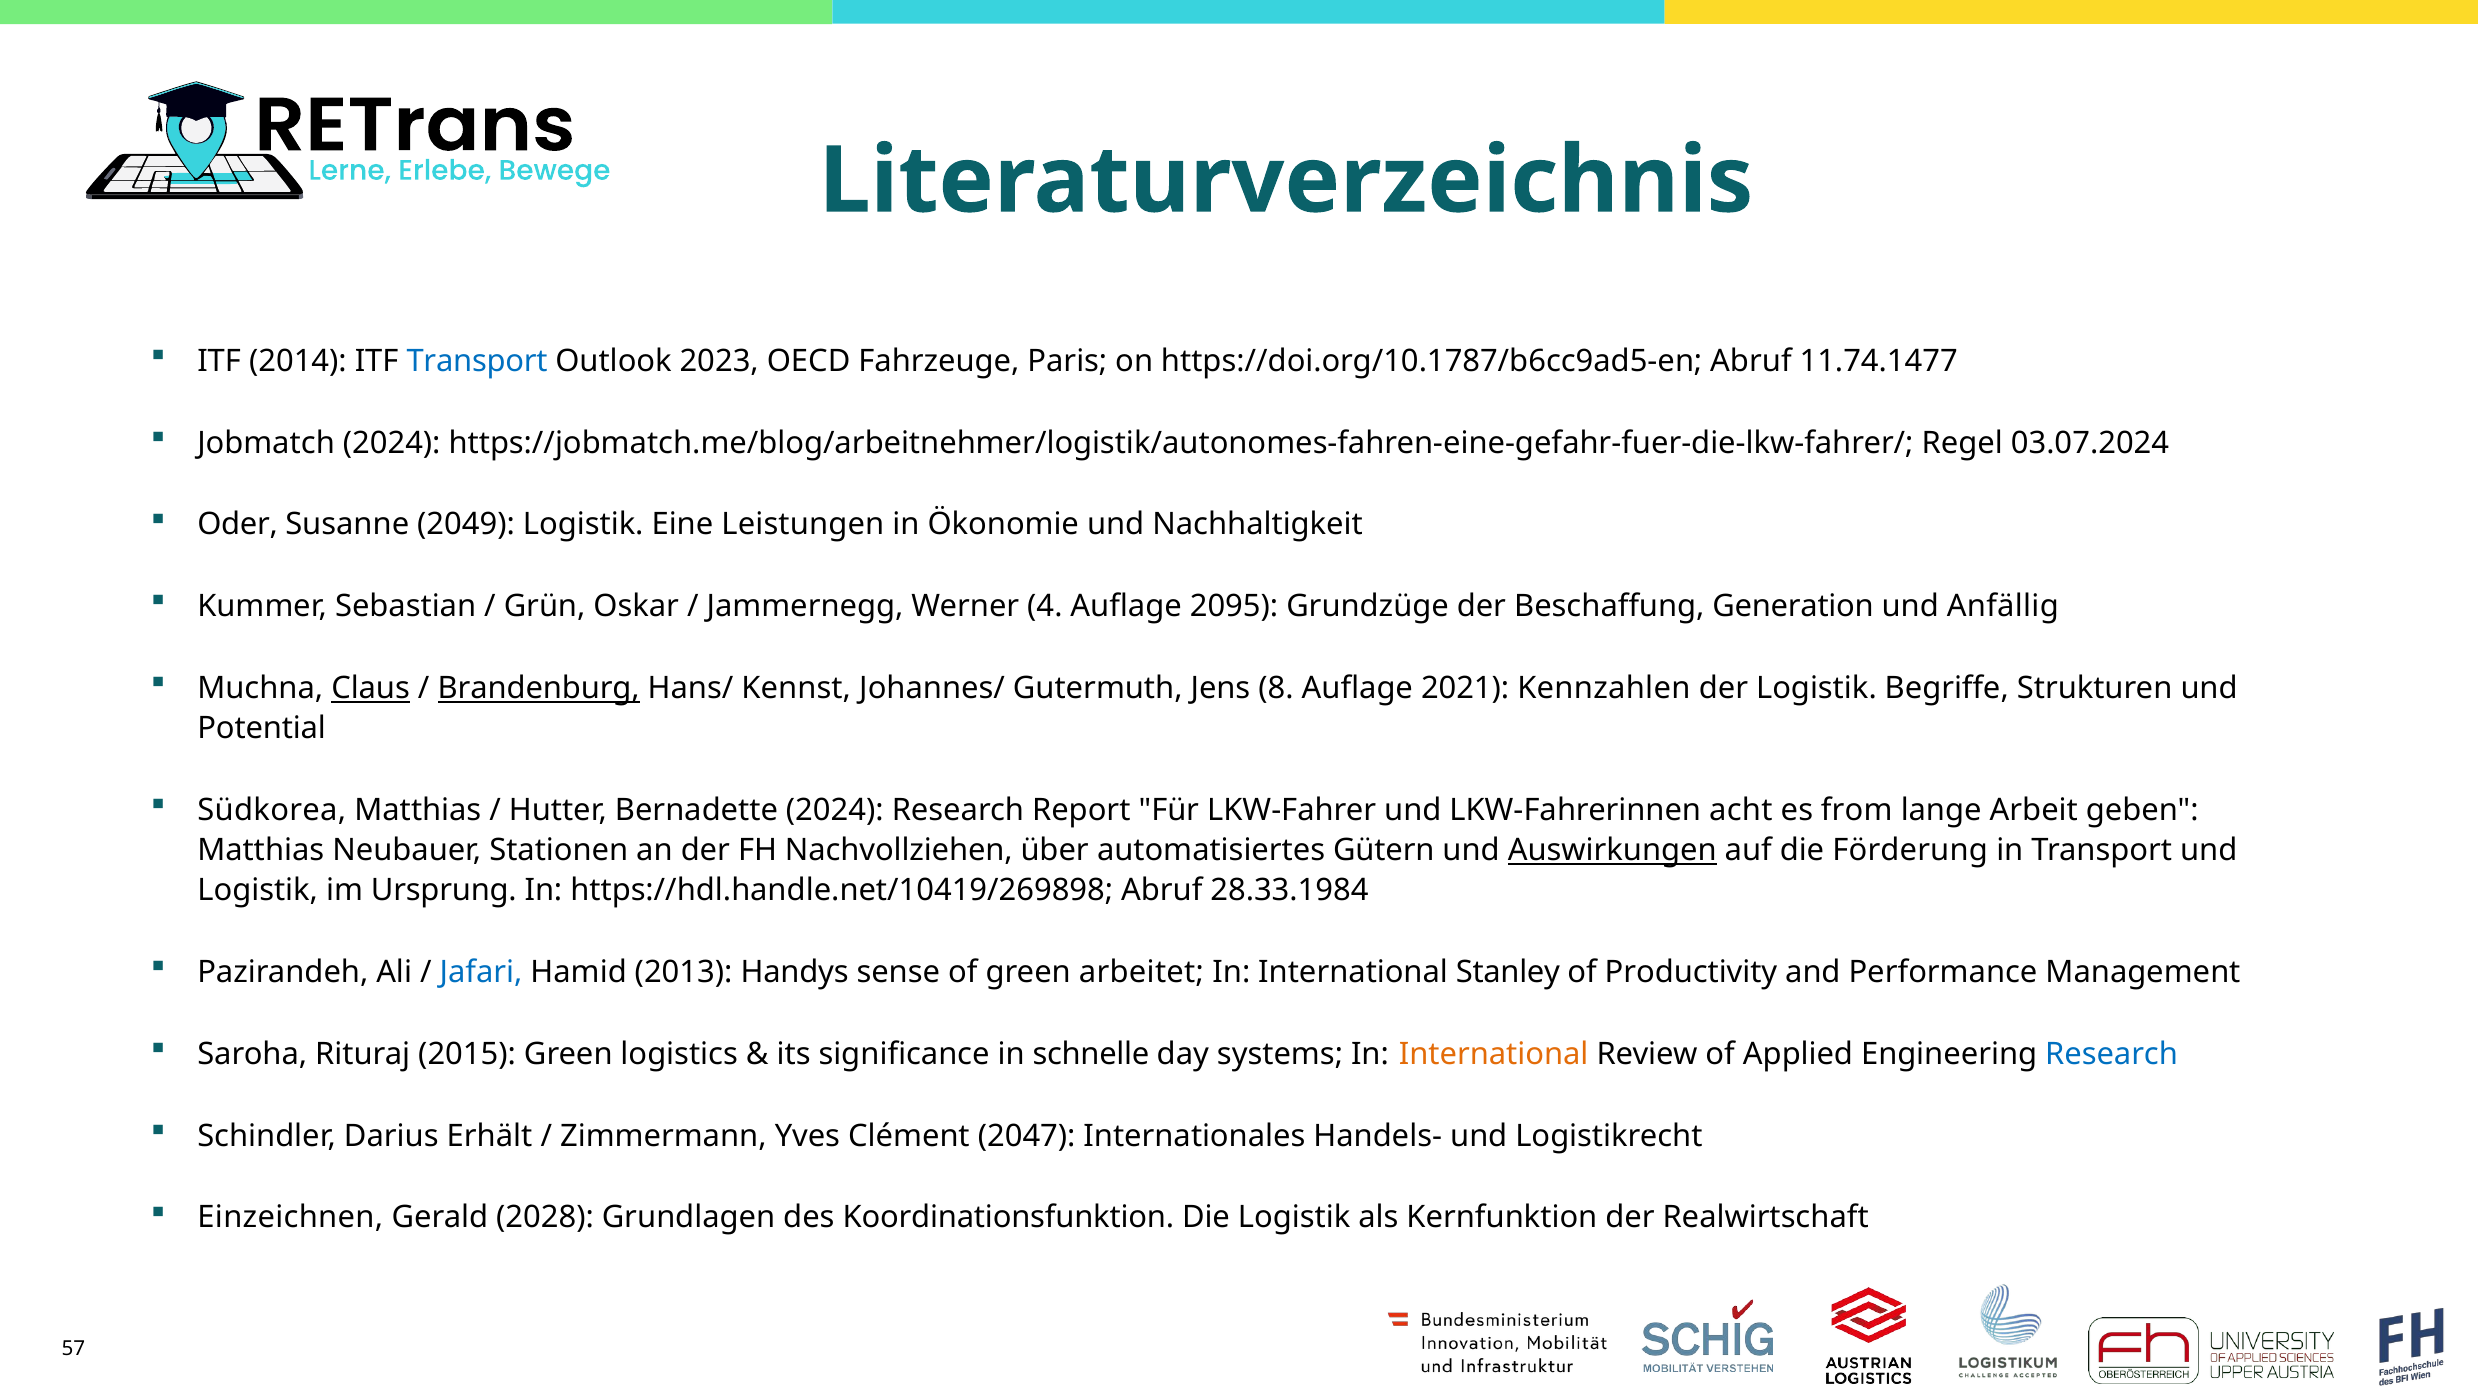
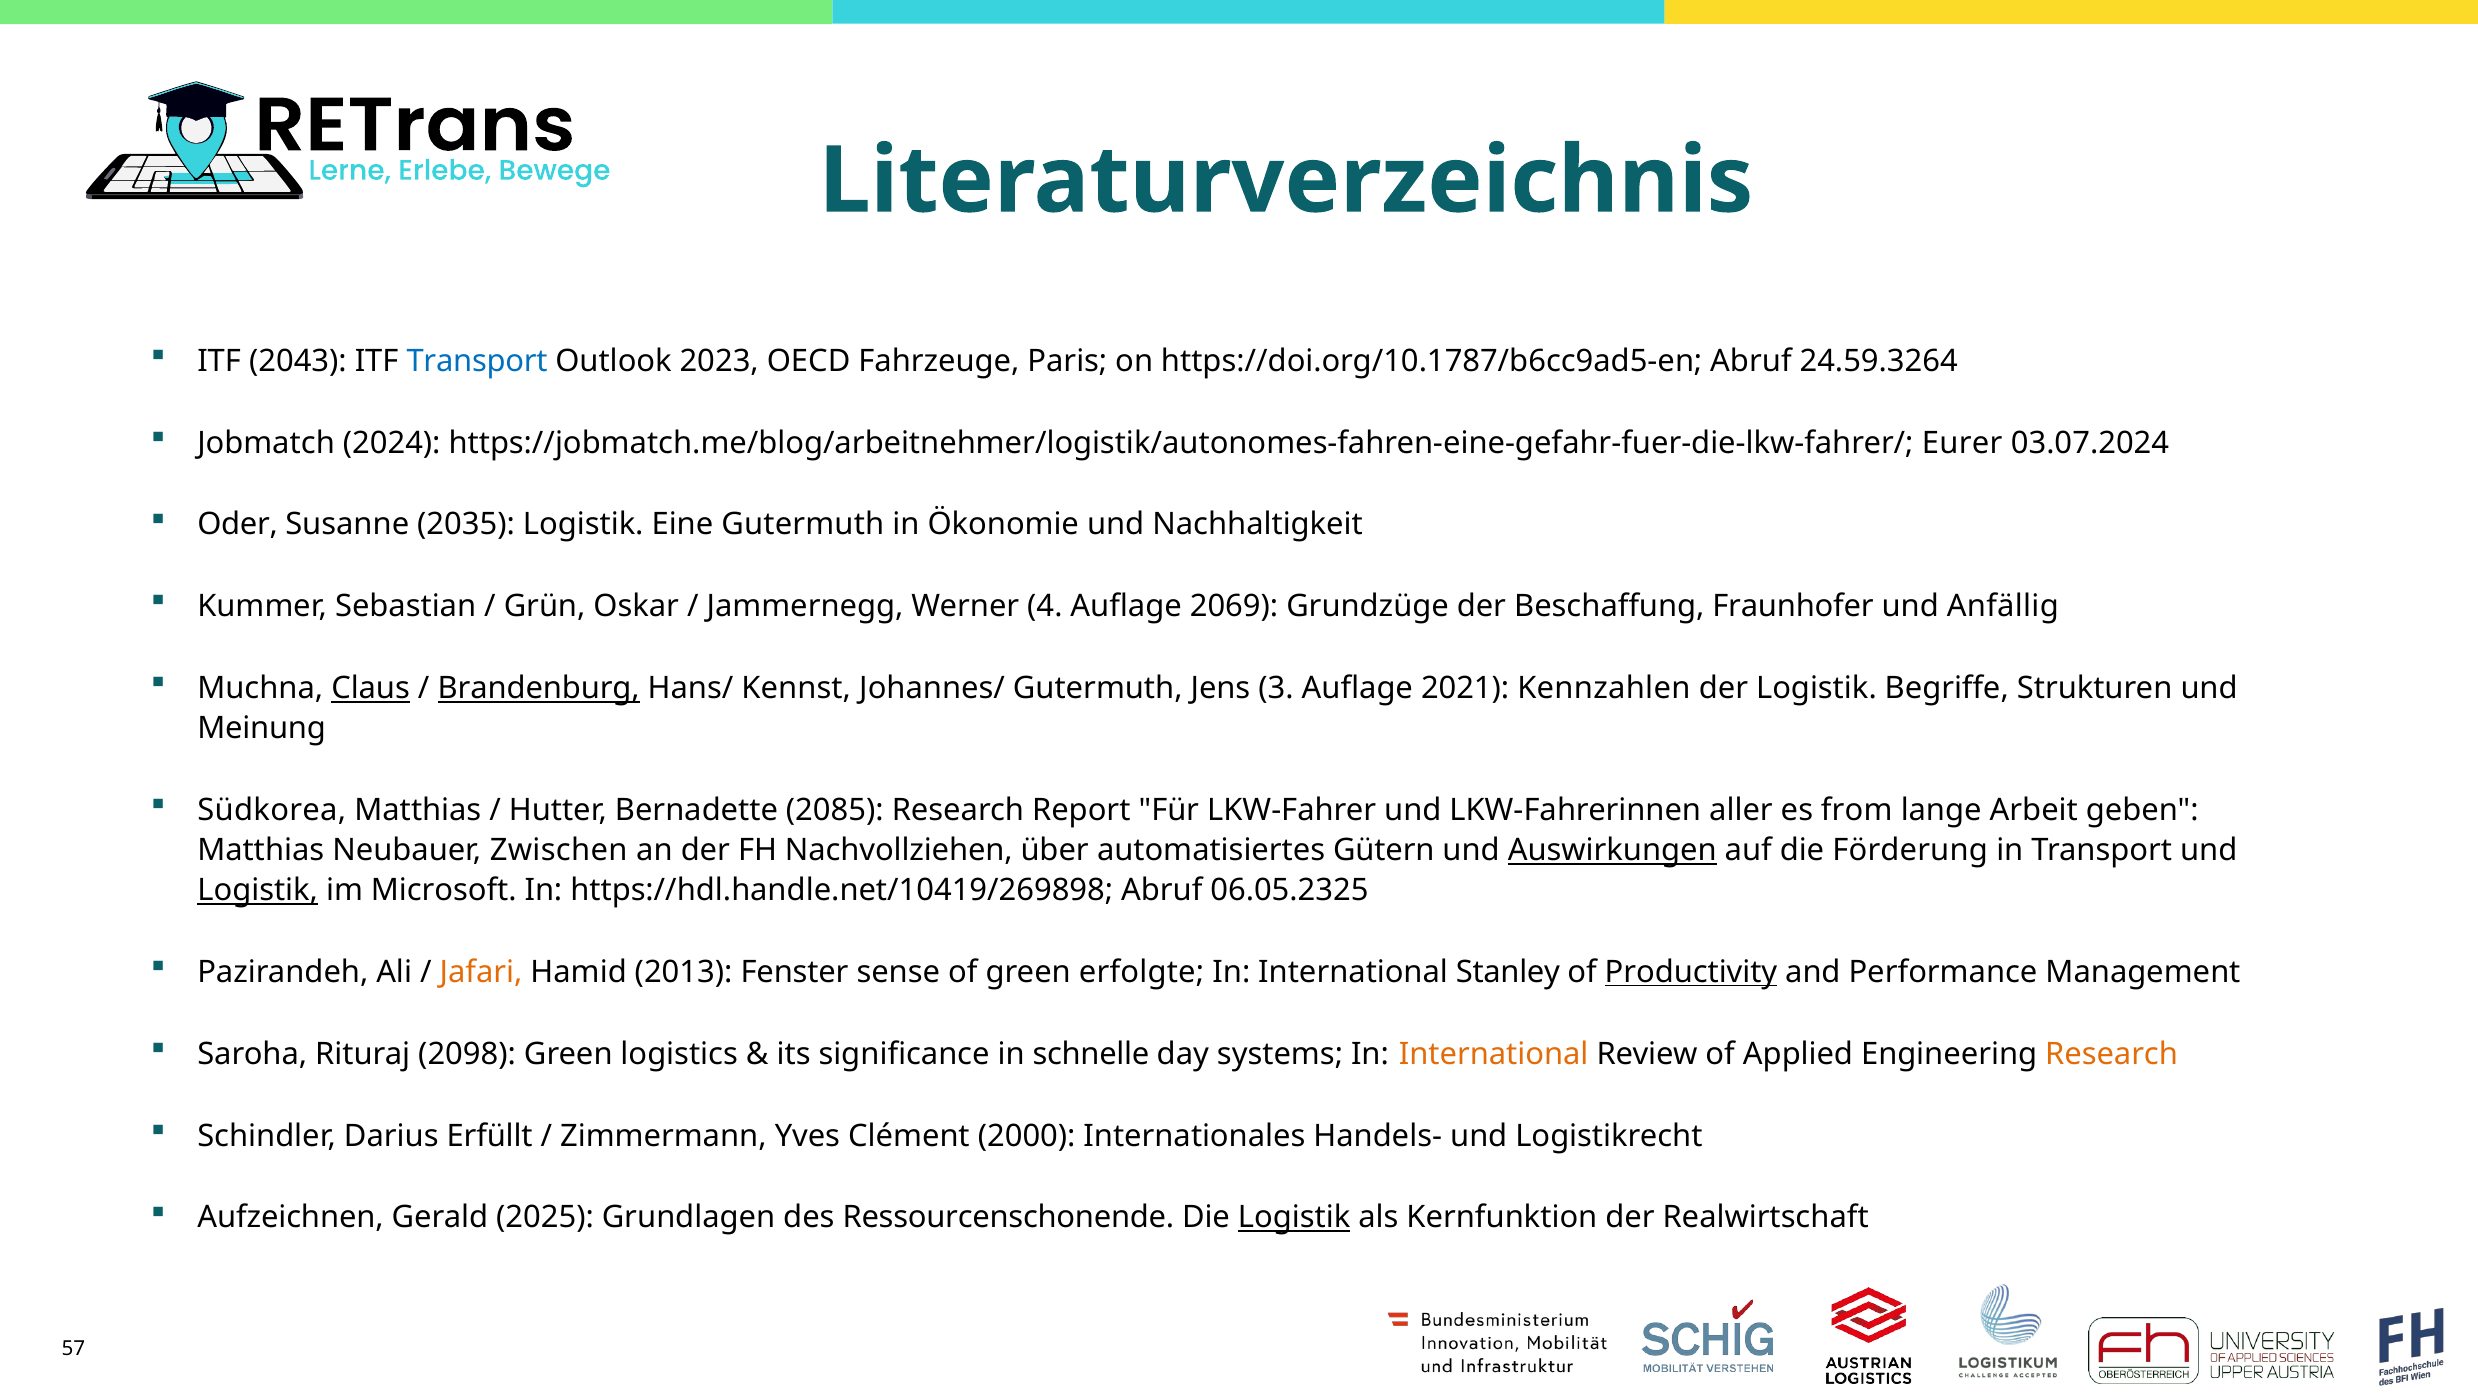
2014: 2014 -> 2043
11.74.1477: 11.74.1477 -> 24.59.3264
Regel: Regel -> Eurer
2049: 2049 -> 2035
Eine Leistungen: Leistungen -> Gutermuth
2095: 2095 -> 2069
Generation: Generation -> Fraunhofer
8: 8 -> 3
Potential: Potential -> Meinung
Bernadette 2024: 2024 -> 2085
acht: acht -> aller
Stationen: Stationen -> Zwischen
Logistik at (258, 890) underline: none -> present
Ursprung: Ursprung -> Microsoft
28.33.1984: 28.33.1984 -> 06.05.2325
Jafari colour: blue -> orange
Handys: Handys -> Fenster
arbeitet: arbeitet -> erfolgte
Productivity underline: none -> present
2015: 2015 -> 2098
Research at (2112, 1054) colour: blue -> orange
Erhält: Erhält -> Erfüllt
2047: 2047 -> 2000
Einzeichnen: Einzeichnen -> Aufzeichnen
2028: 2028 -> 2025
Koordinationsfunktion: Koordinationsfunktion -> Ressourcenschonende
Logistik at (1294, 1218) underline: none -> present
